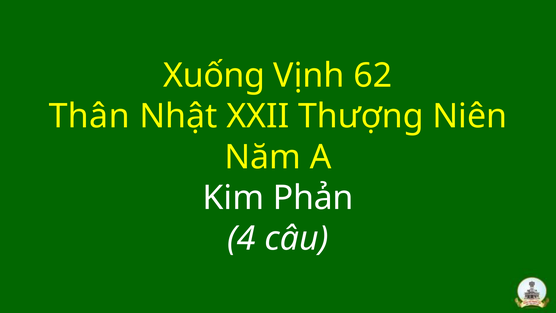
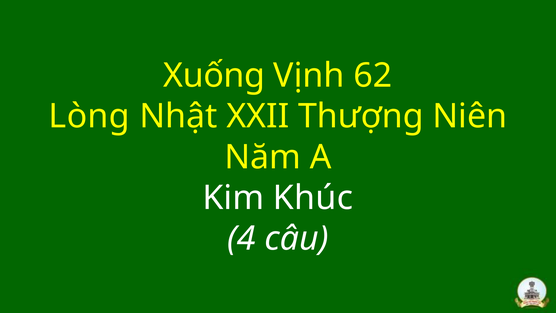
Thân: Thân -> Lòng
Phản: Phản -> Khúc
